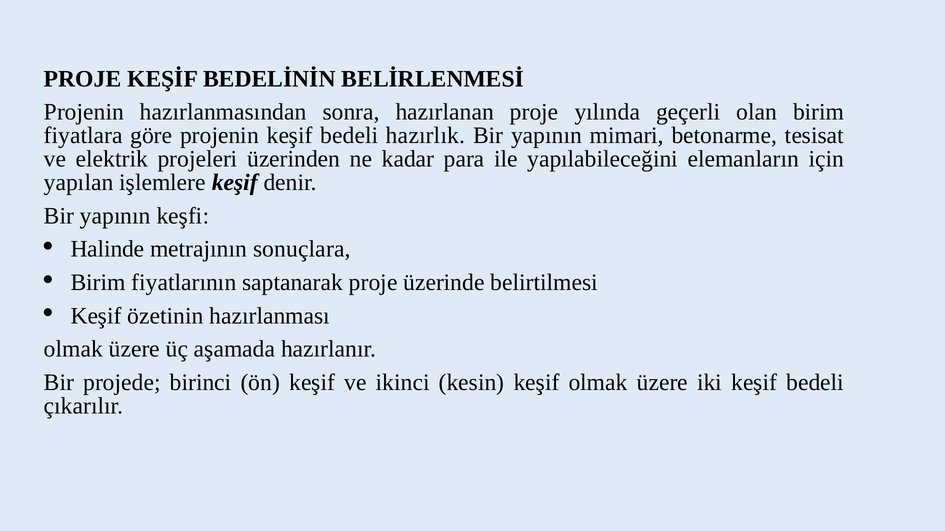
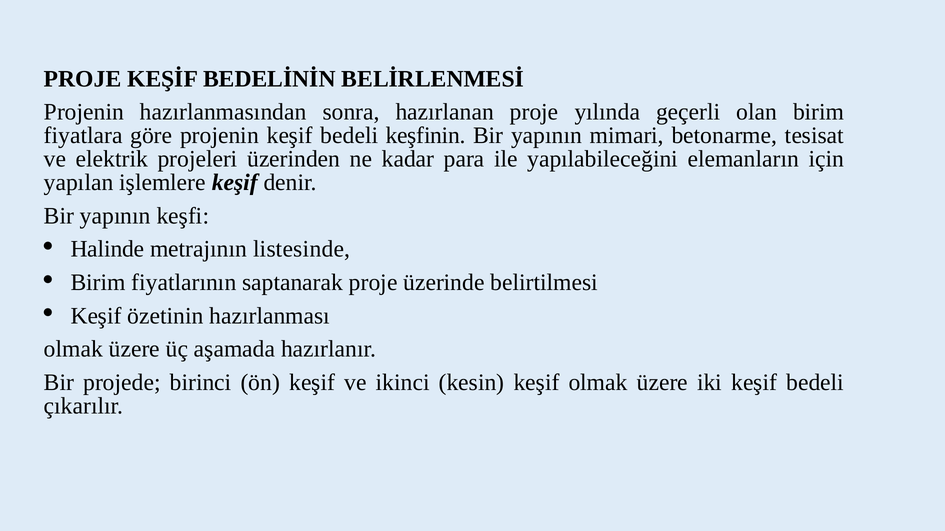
hazırlık: hazırlık -> keşfinin
sonuçlara: sonuçlara -> listesinde
